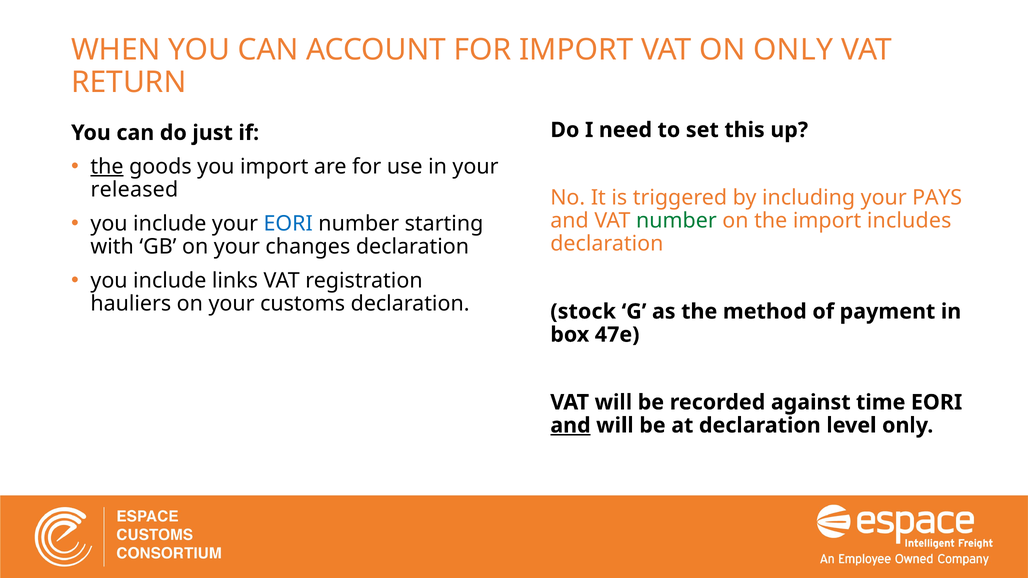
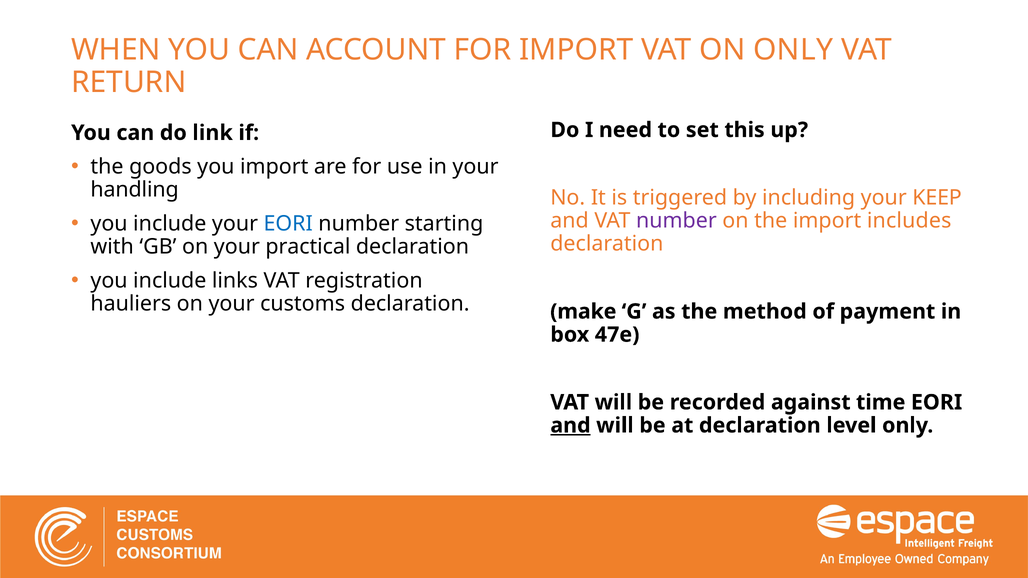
just: just -> link
the at (107, 167) underline: present -> none
released: released -> handling
PAYS: PAYS -> KEEP
number at (676, 221) colour: green -> purple
changes: changes -> practical
stock: stock -> make
